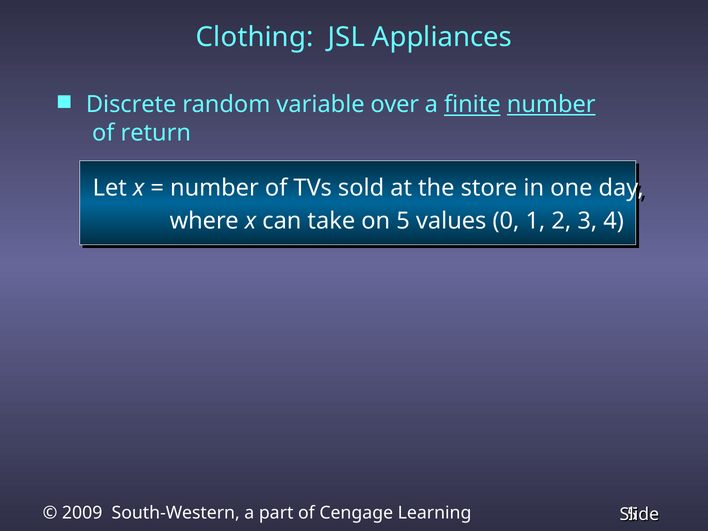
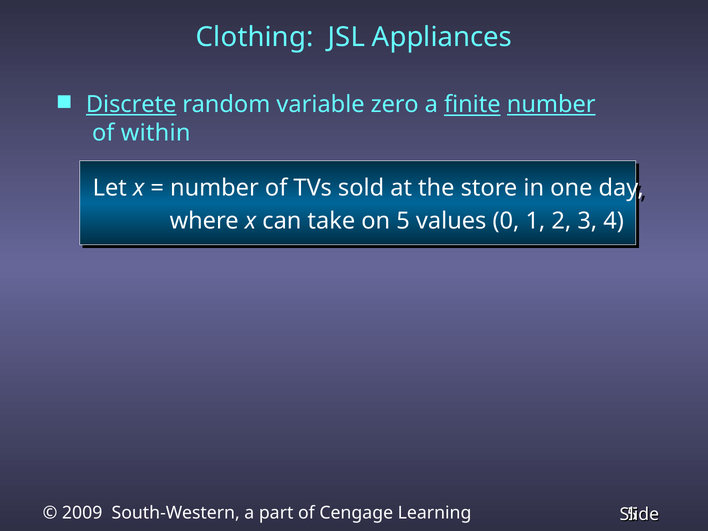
Discrete underline: none -> present
over: over -> zero
return: return -> within
